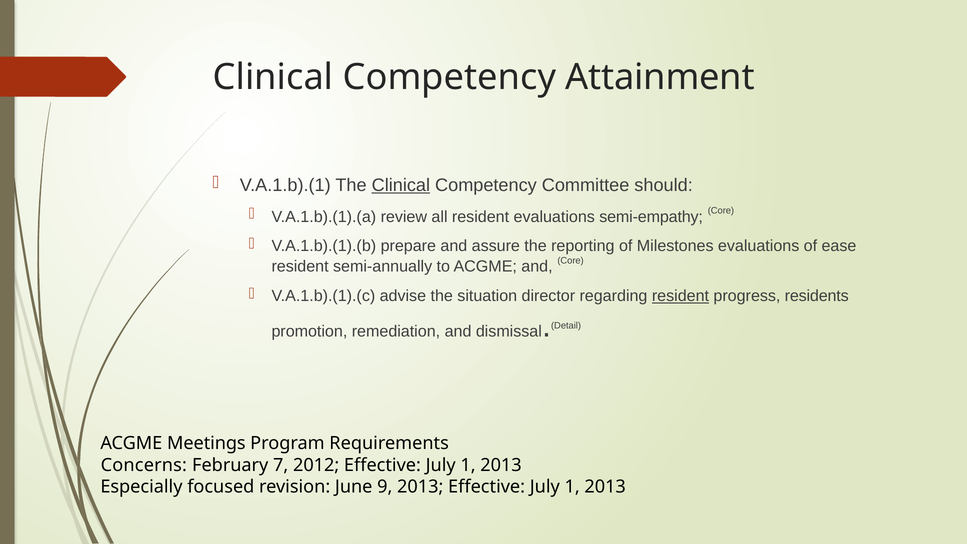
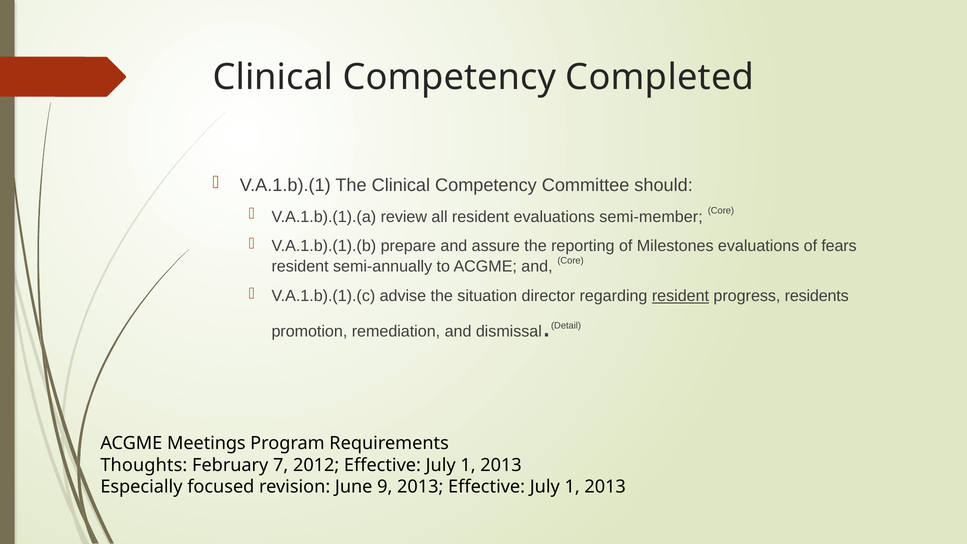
Attainment: Attainment -> Completed
Clinical at (401, 185) underline: present -> none
semi-empathy: semi-empathy -> semi-member
ease: ease -> fears
Concerns: Concerns -> Thoughts
